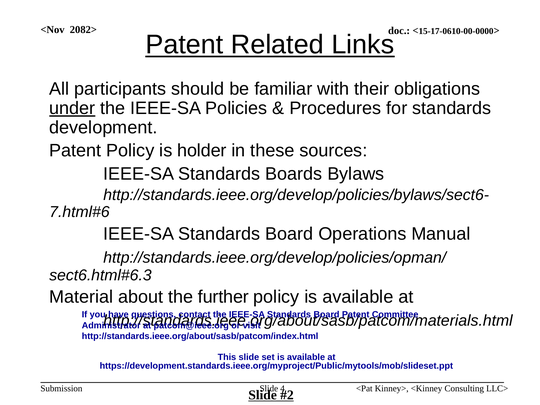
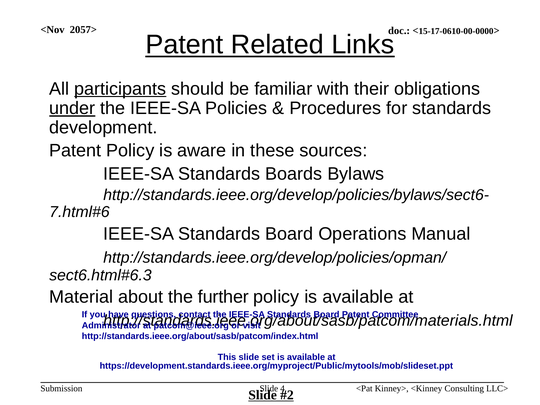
2082>: 2082> -> 2057>
participants underline: none -> present
holder: holder -> aware
